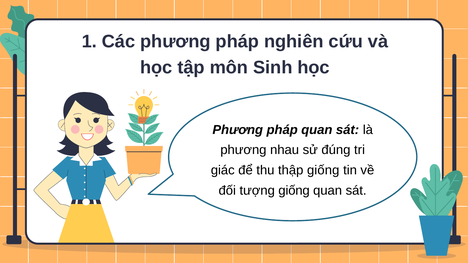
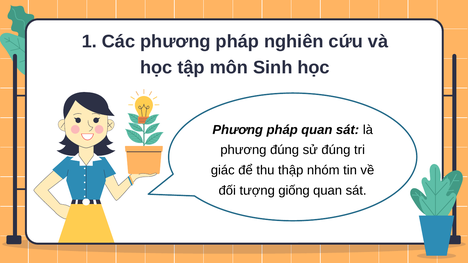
phương nhau: nhau -> đúng
thập giống: giống -> nhóm
